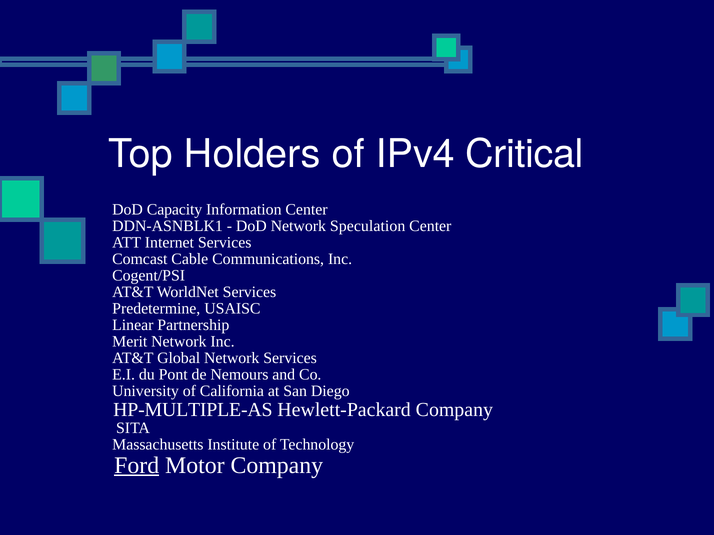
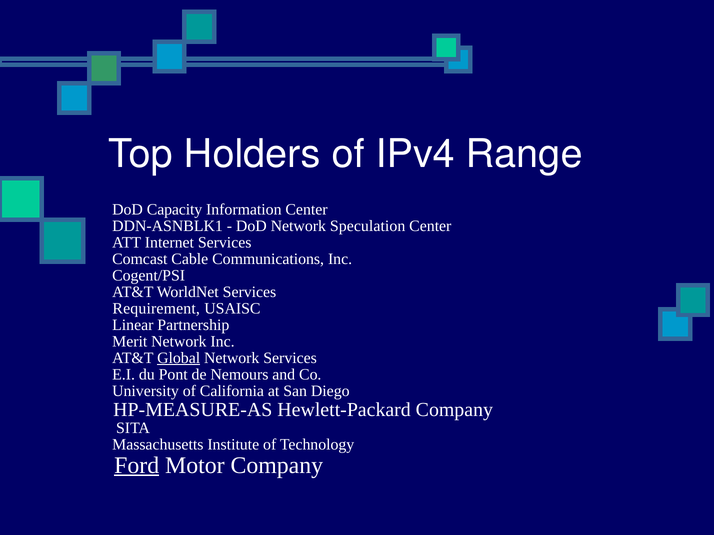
Critical: Critical -> Range
Predetermine: Predetermine -> Requirement
Global underline: none -> present
HP-MULTIPLE-AS: HP-MULTIPLE-AS -> HP-MEASURE-AS
